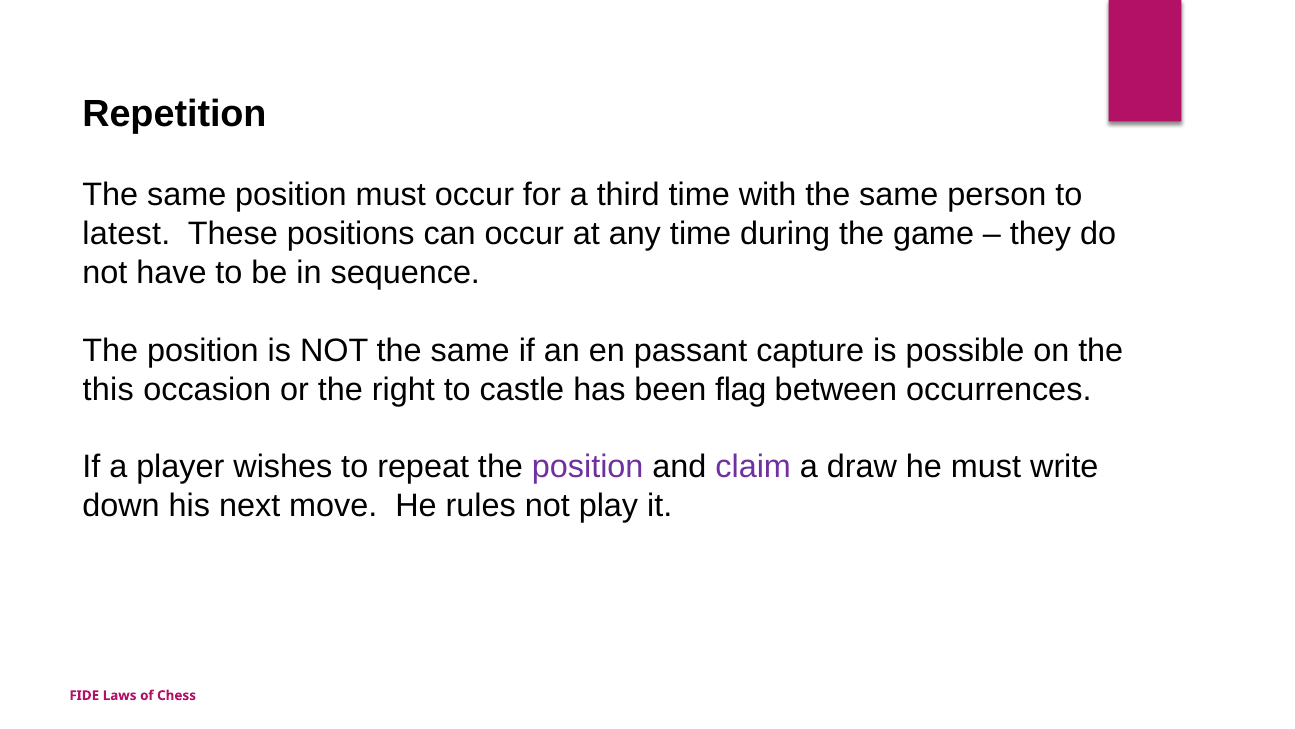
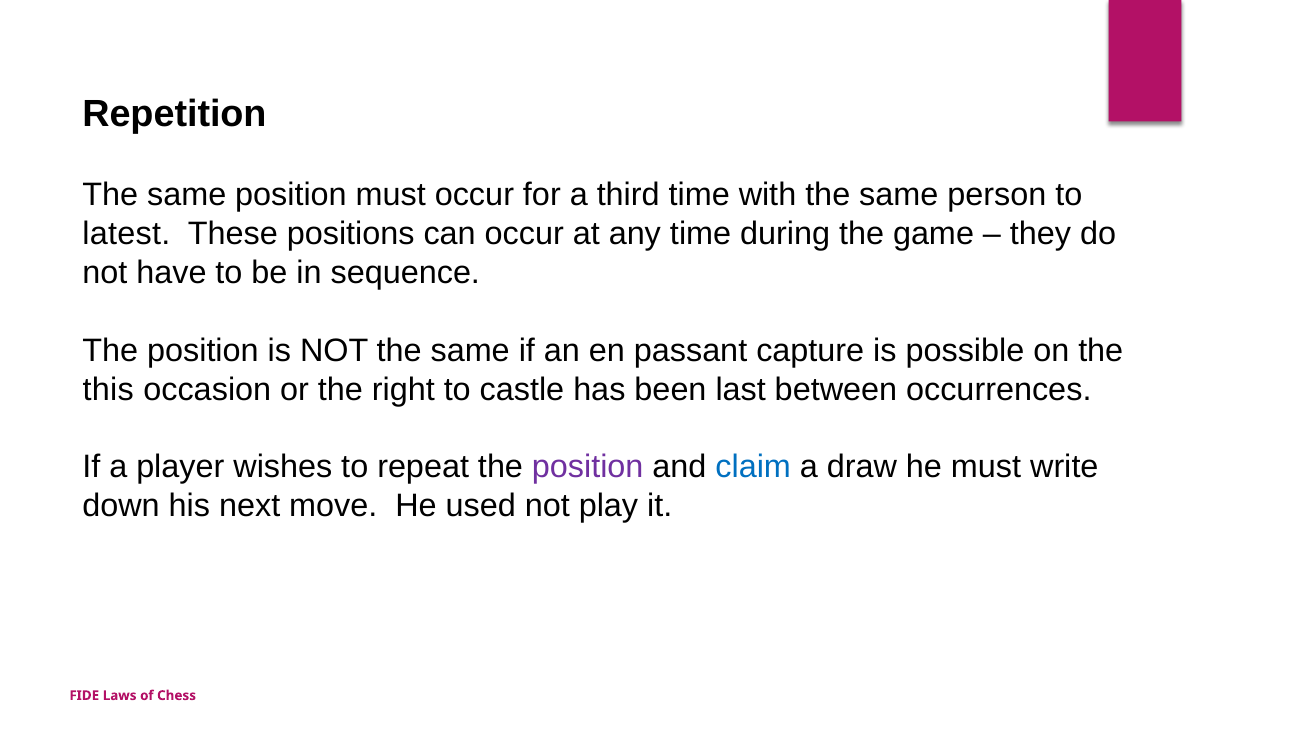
flag: flag -> last
claim colour: purple -> blue
rules: rules -> used
